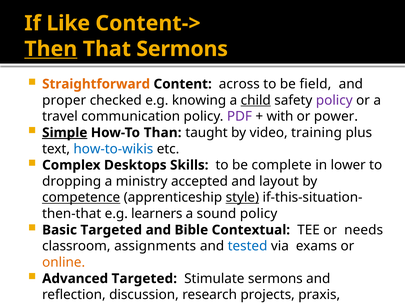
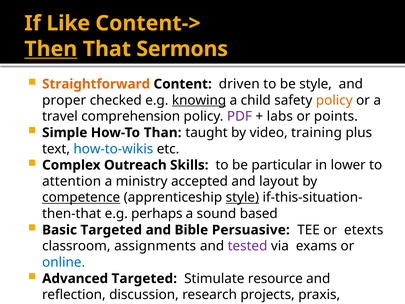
across: across -> driven
be field: field -> style
knowing underline: none -> present
child underline: present -> none
policy at (334, 100) colour: purple -> orange
communication: communication -> comprehension
with: with -> labs
power: power -> points
Simple underline: present -> none
Desktops: Desktops -> Outreach
complete: complete -> particular
dropping: dropping -> attention
learners: learners -> perhaps
sound policy: policy -> based
Contextual: Contextual -> Persuasive
needs: needs -> etexts
tested colour: blue -> purple
online colour: orange -> blue
Stimulate sermons: sermons -> resource
